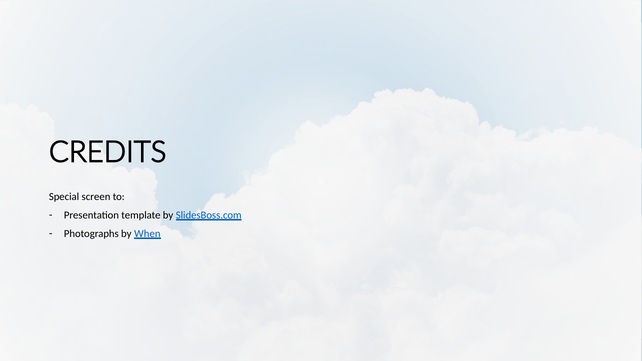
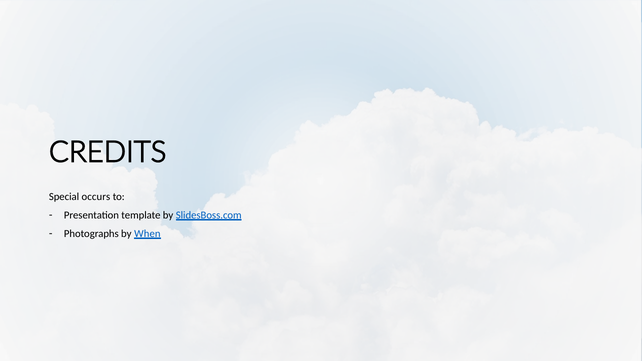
screen: screen -> occurs
